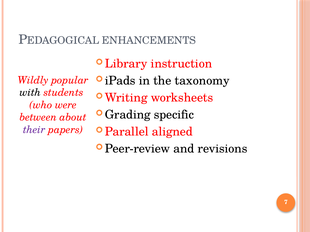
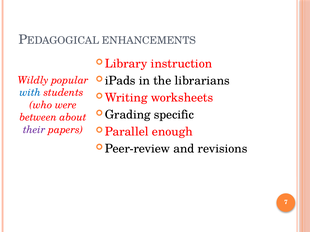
taxonomy: taxonomy -> librarians
with colour: black -> blue
aligned: aligned -> enough
